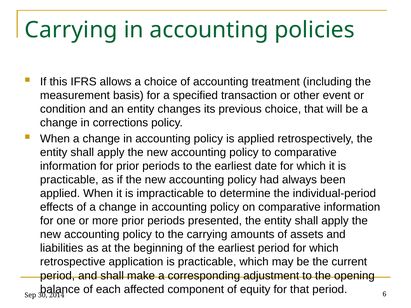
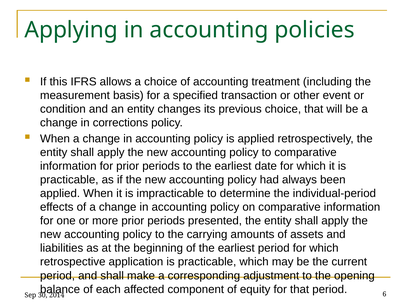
Carrying at (71, 30): Carrying -> Applying
